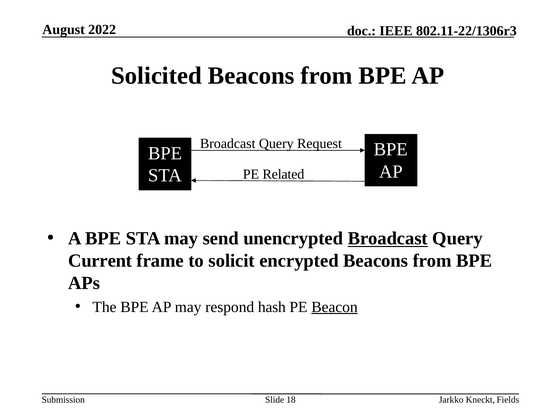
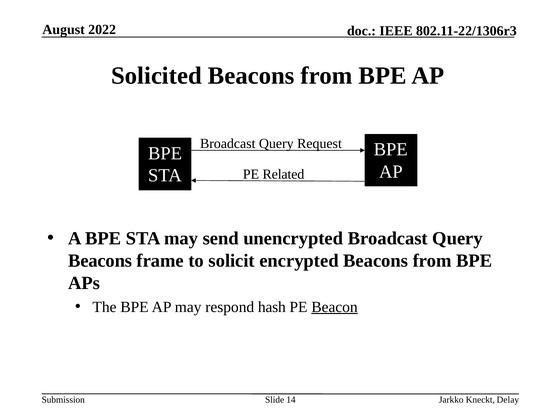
Broadcast at (388, 238) underline: present -> none
Current at (100, 261): Current -> Beacons
18: 18 -> 14
Fields: Fields -> Delay
